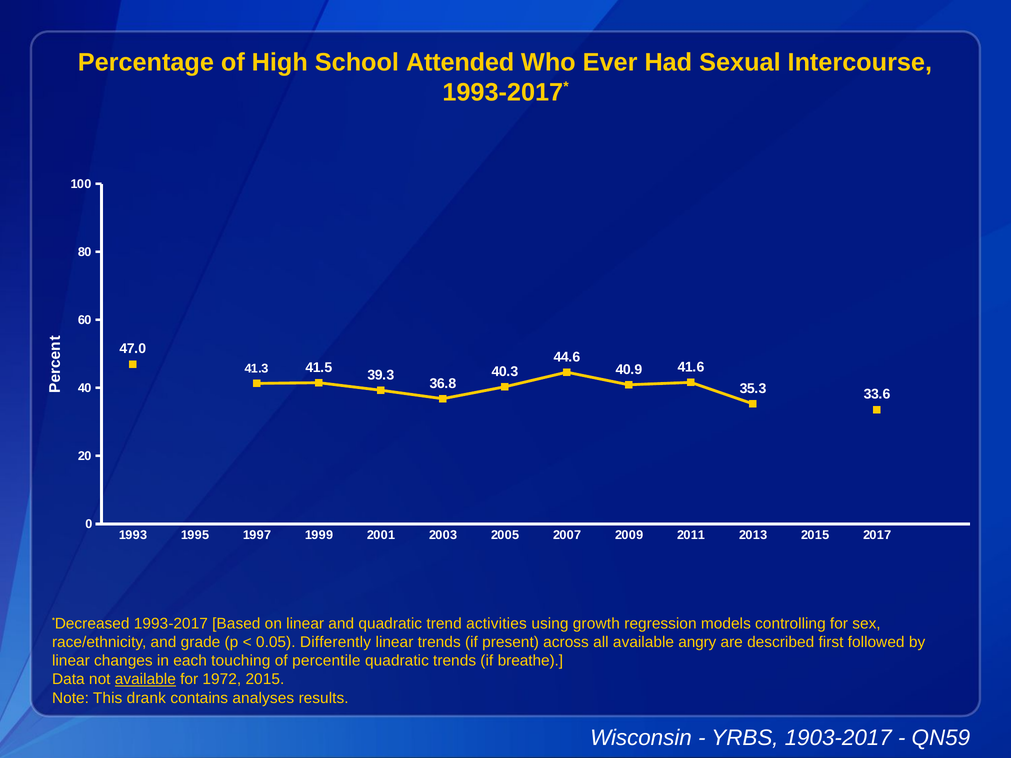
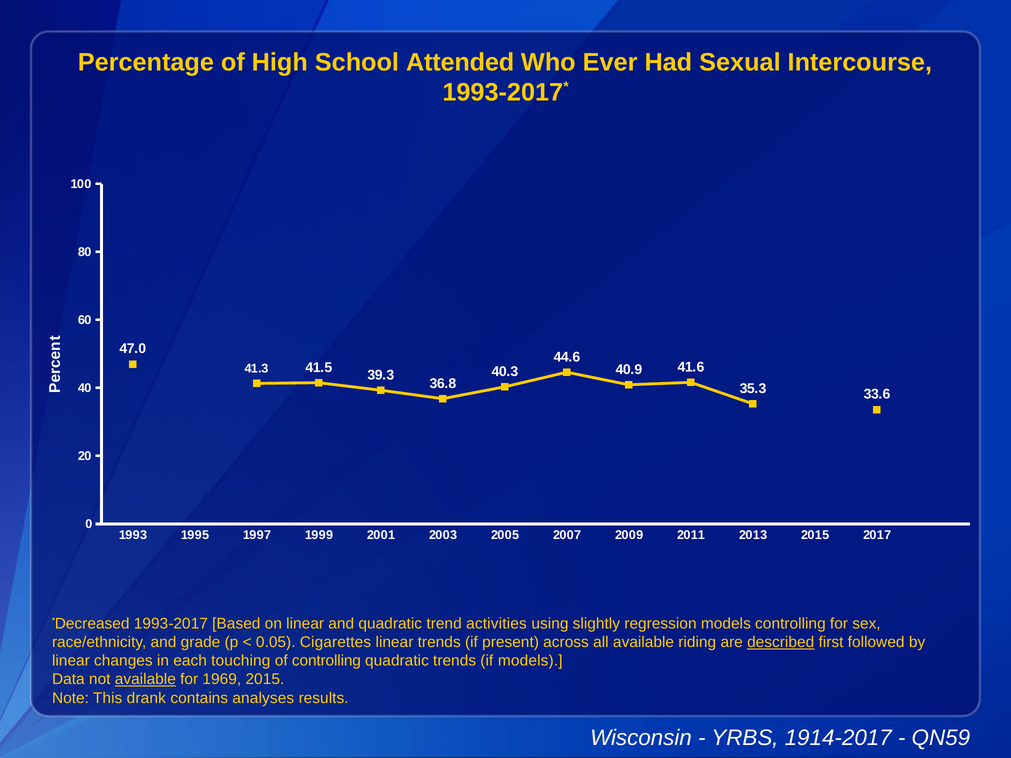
growth: growth -> slightly
Differently: Differently -> Cigarettes
angry: angry -> riding
described underline: none -> present
of percentile: percentile -> controlling
if breathe: breathe -> models
1972: 1972 -> 1969
1903-2017: 1903-2017 -> 1914-2017
